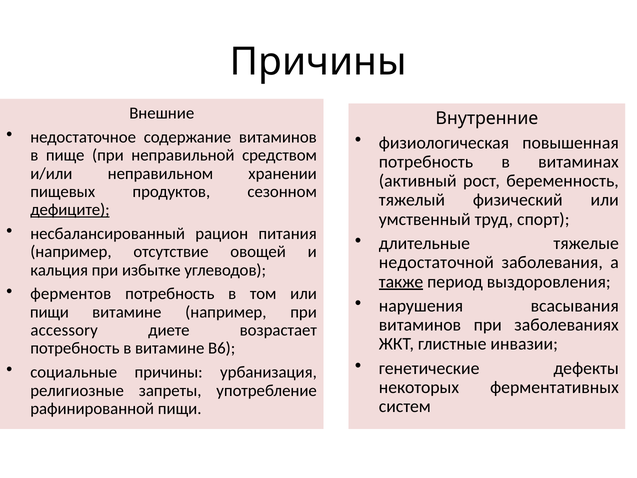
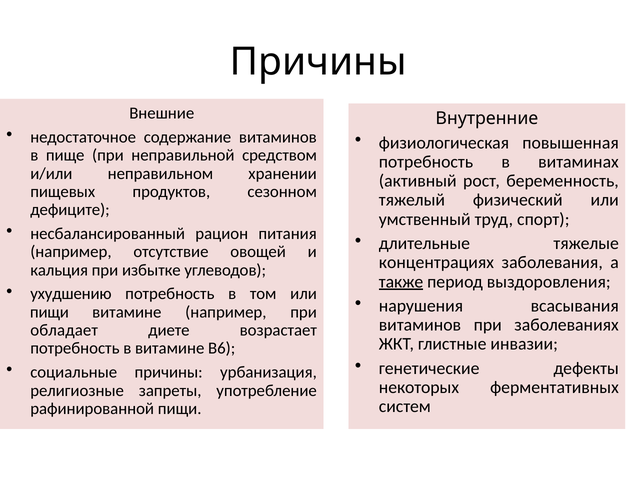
дефиците underline: present -> none
недостаточной: недостаточной -> концентрациях
ферментов: ферментов -> ухудшению
accessory: accessory -> обладает
